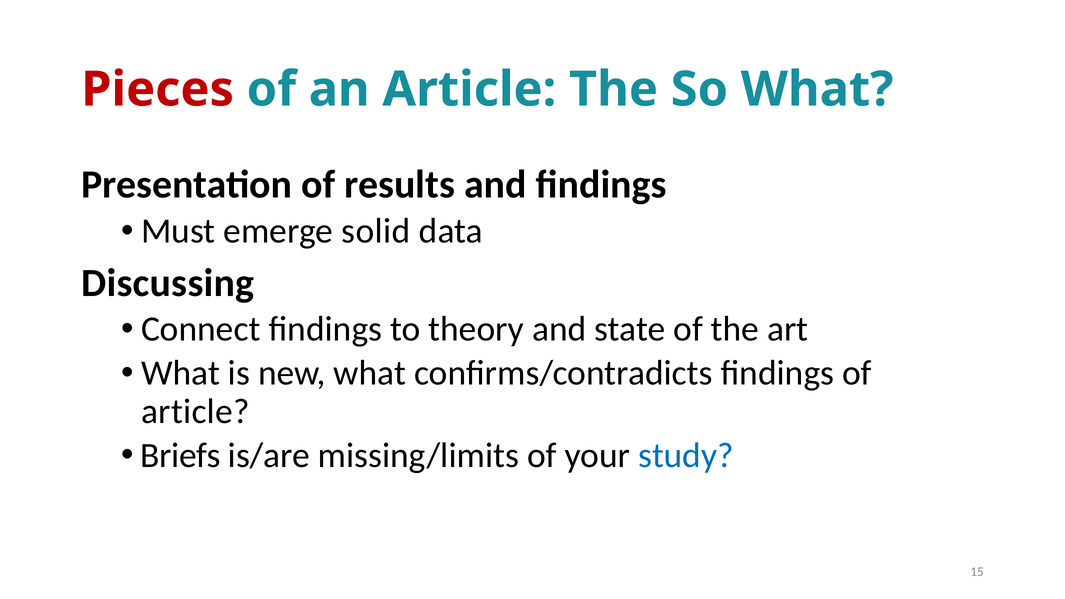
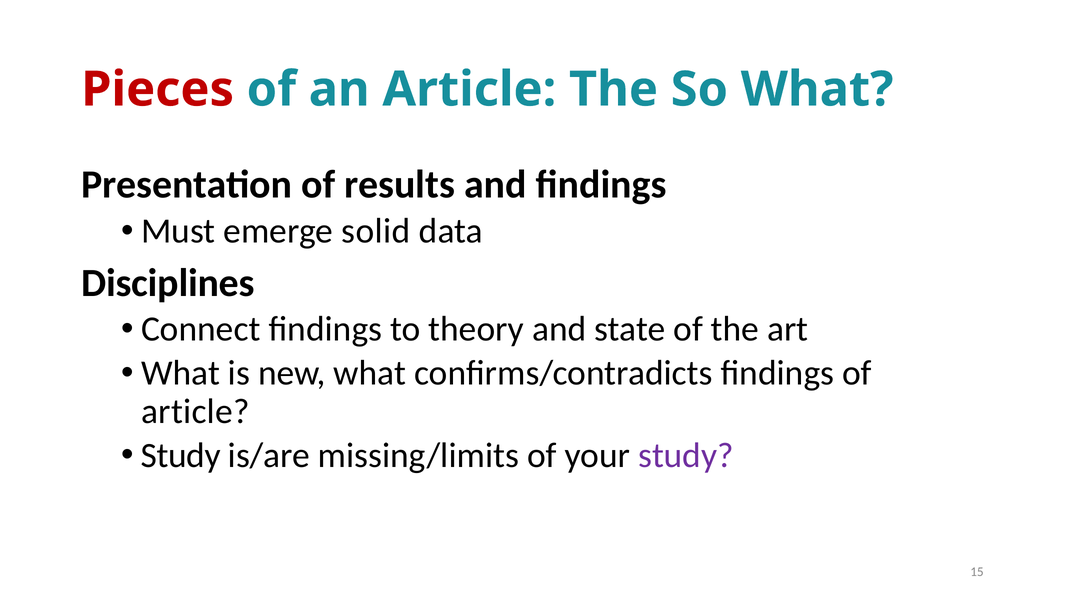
Discussing: Discussing -> Disciplines
Briefs at (181, 455): Briefs -> Study
study at (686, 455) colour: blue -> purple
